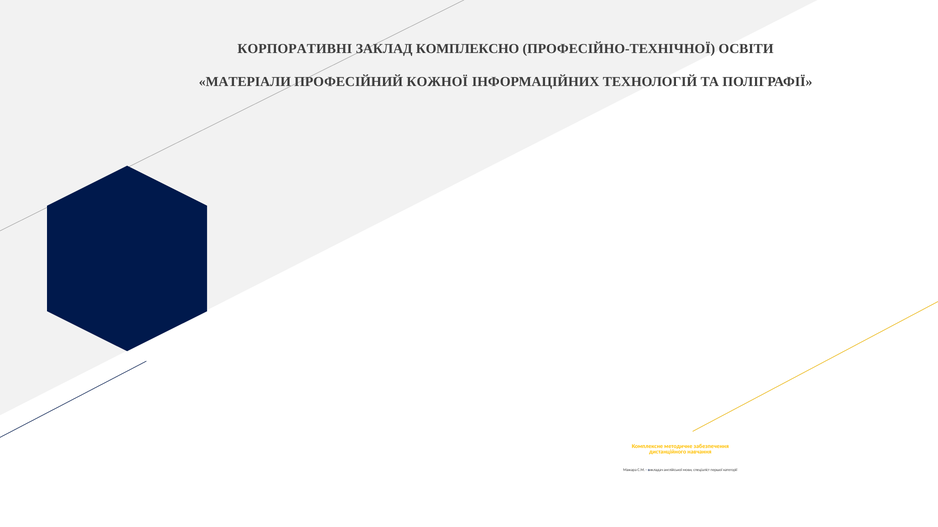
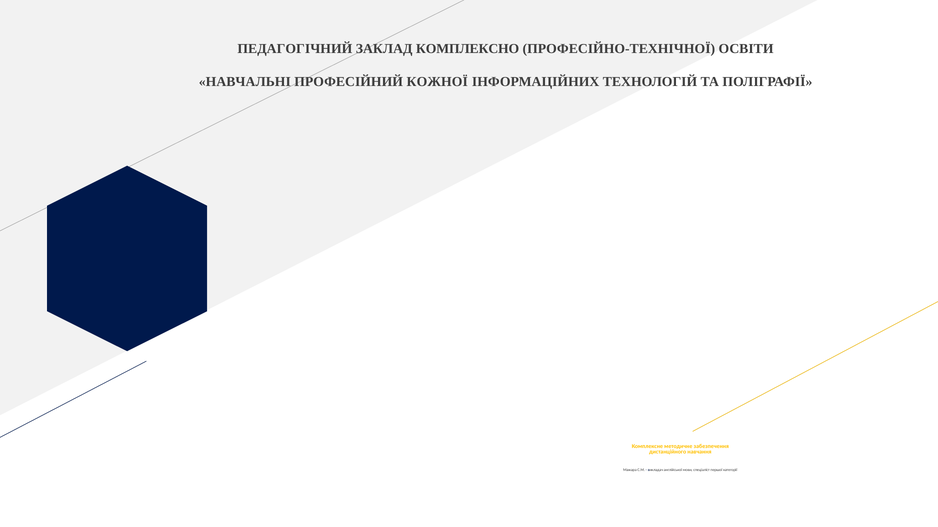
КОРПОРАТИВНІ: КОРПОРАТИВНІ -> ПЕДАГОГІЧНИЙ
МАТЕРІАЛИ: МАТЕРІАЛИ -> НАВЧАЛЬНІ
